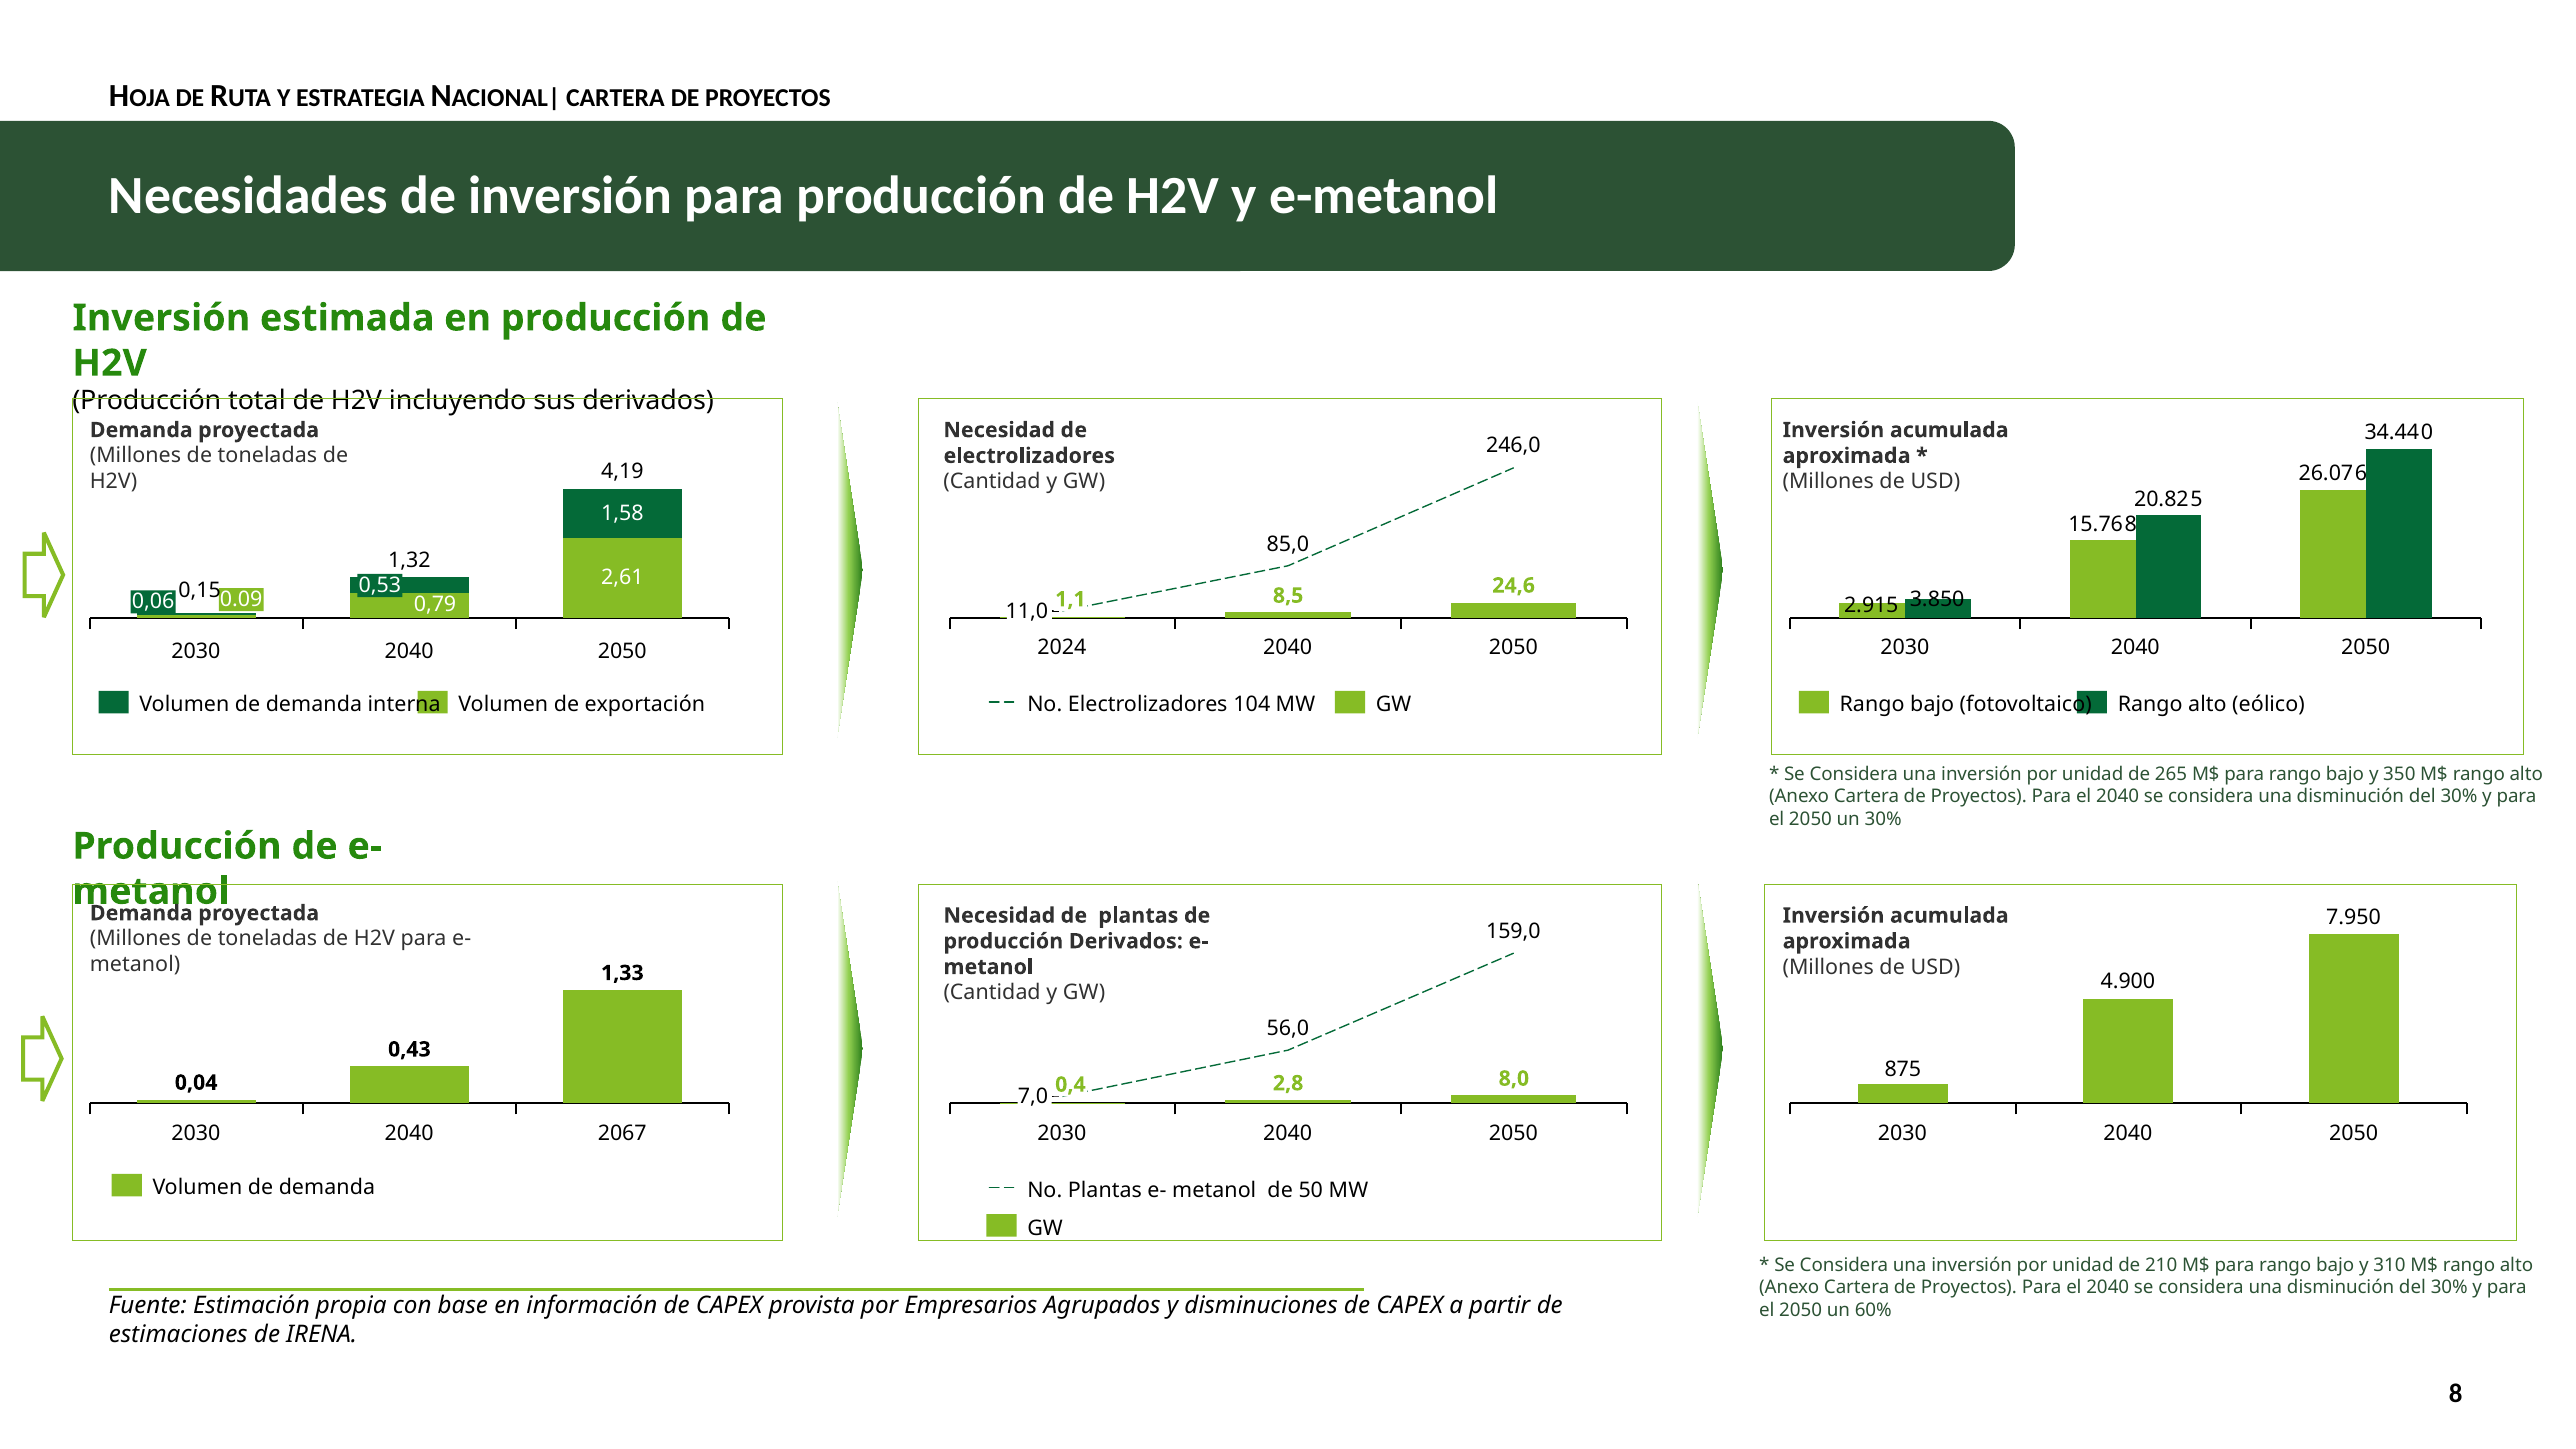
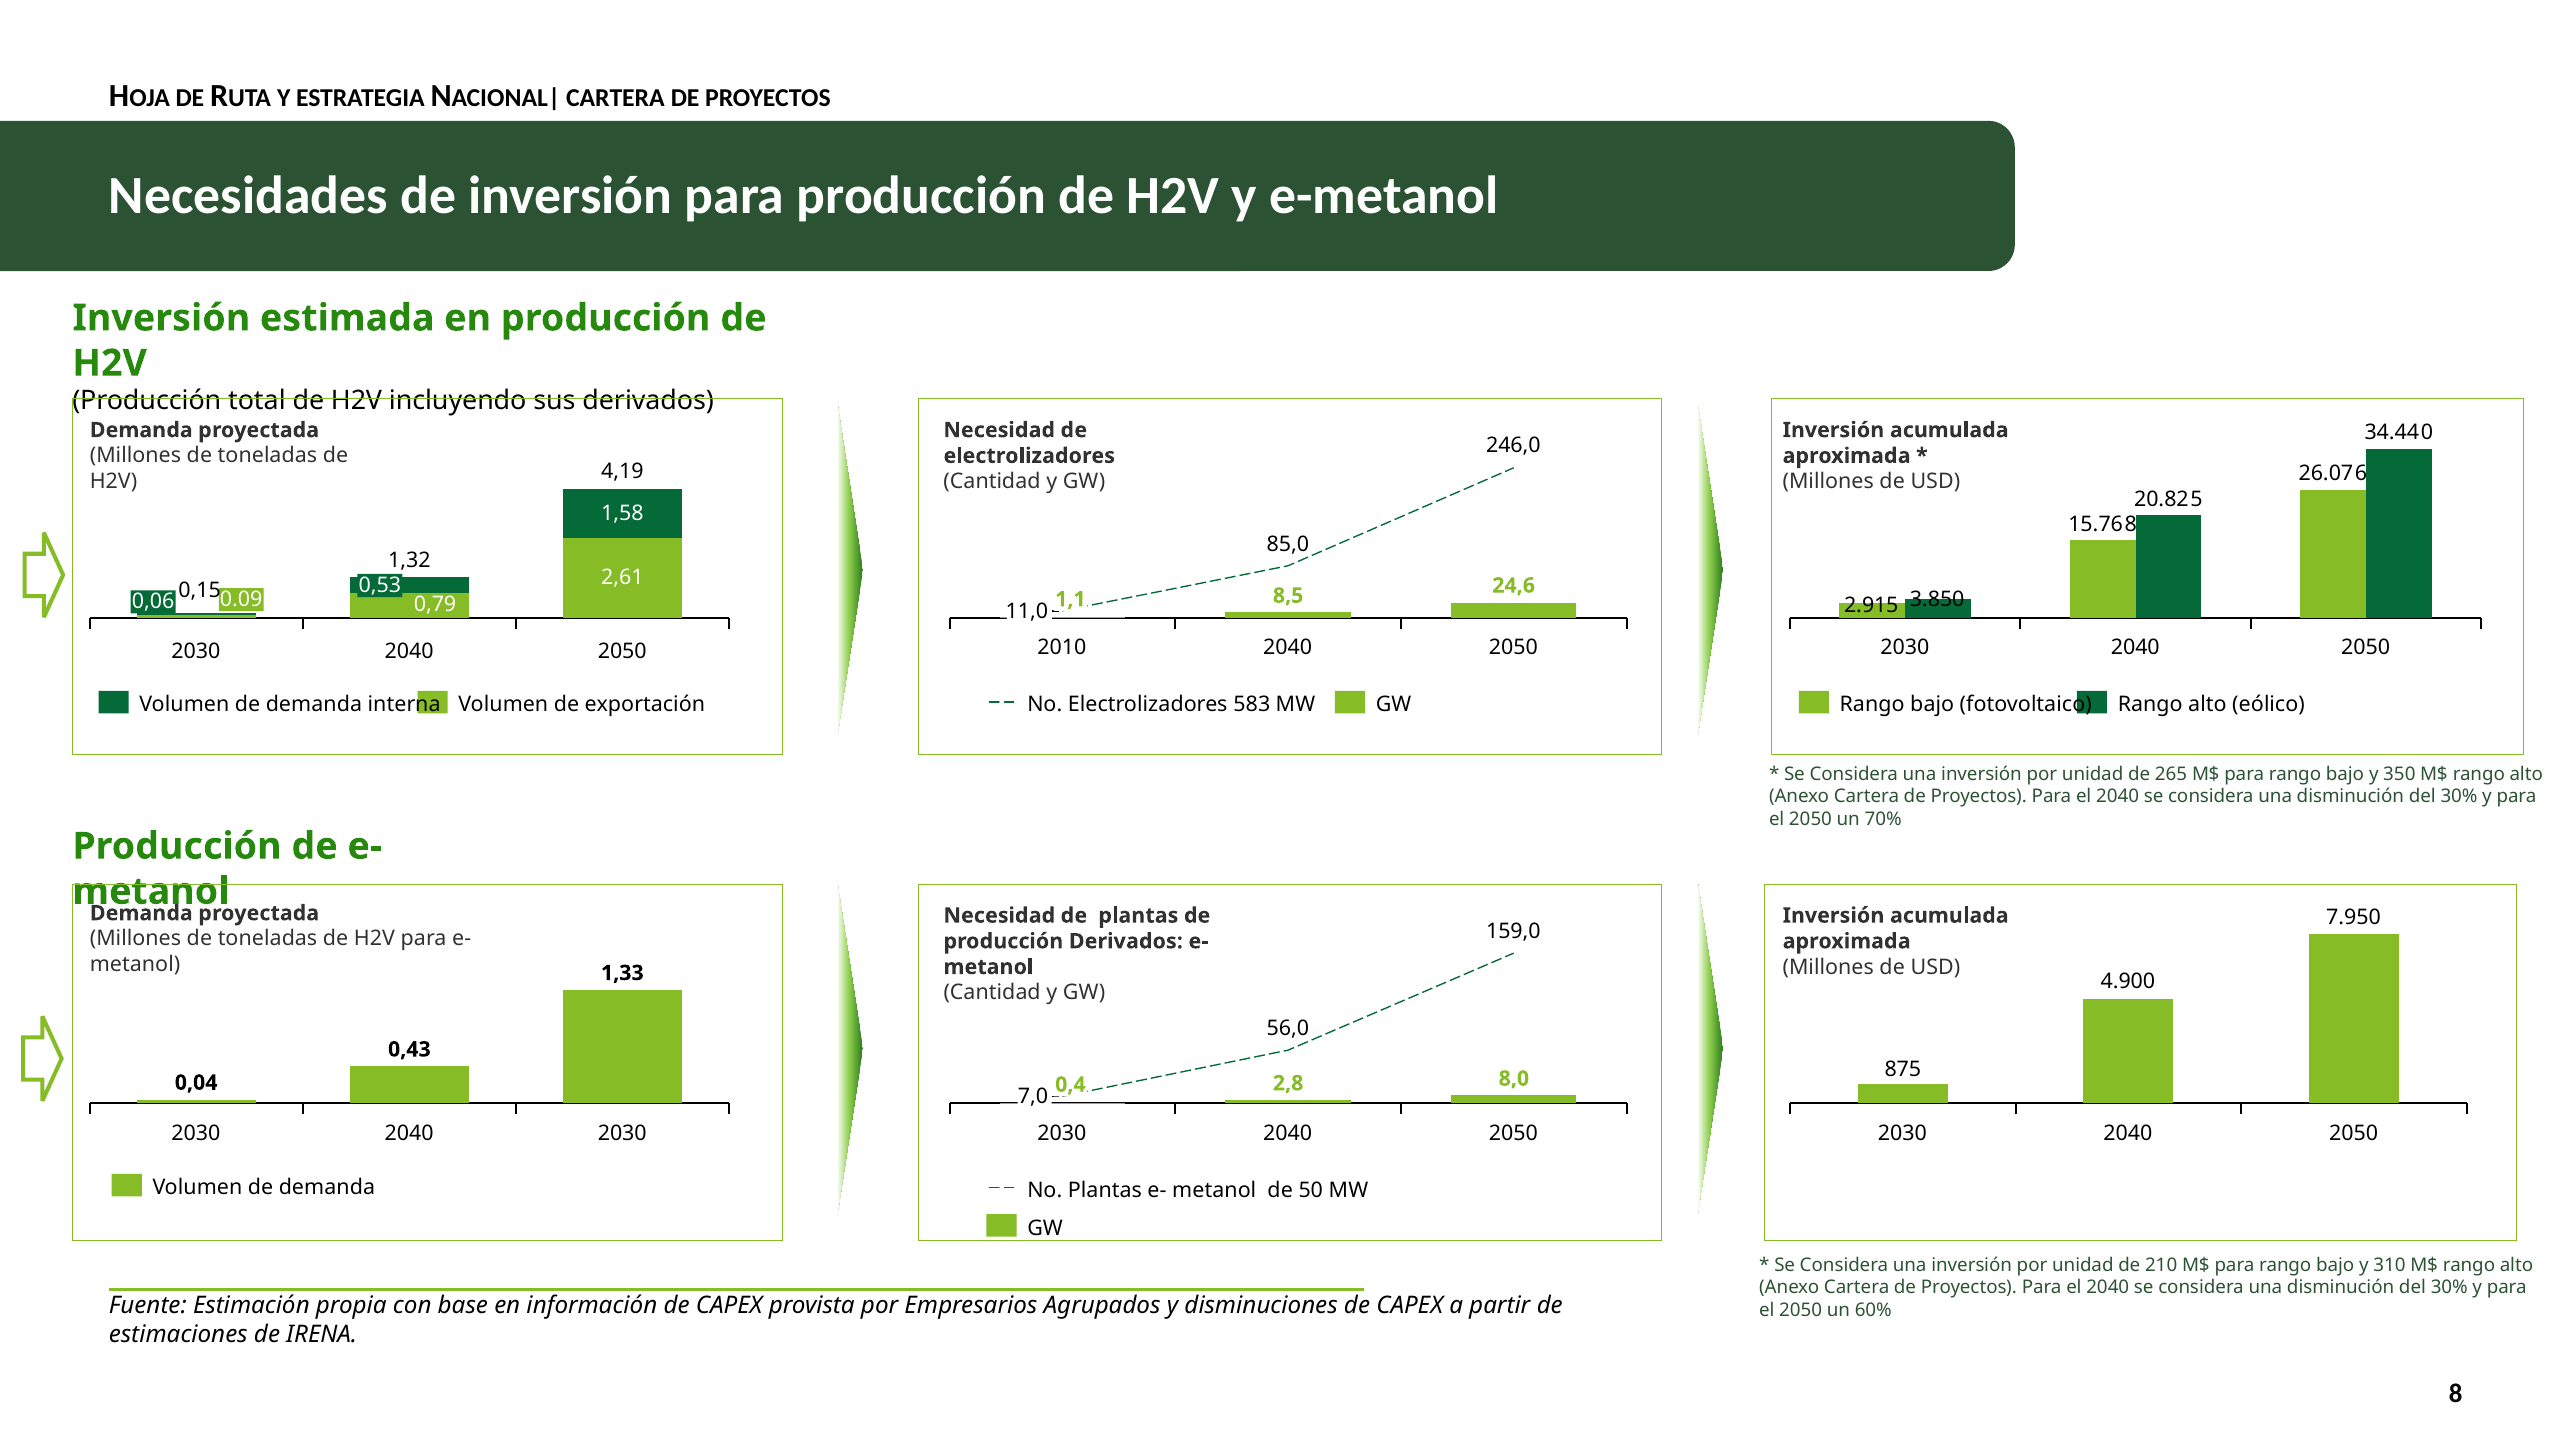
2024: 2024 -> 2010
104: 104 -> 583
un 30%: 30% -> 70%
2040 2067: 2067 -> 2030
